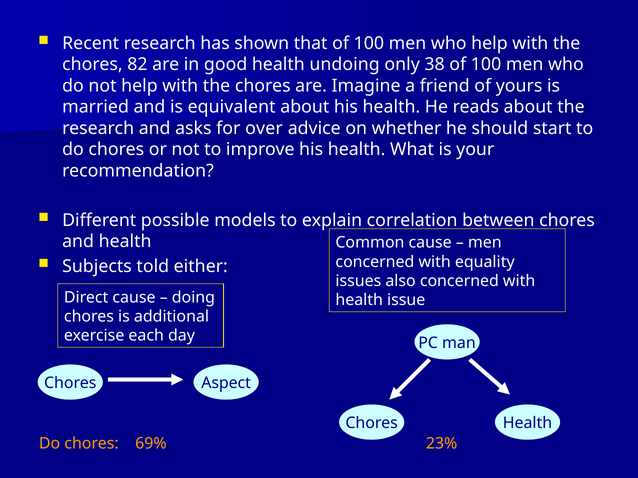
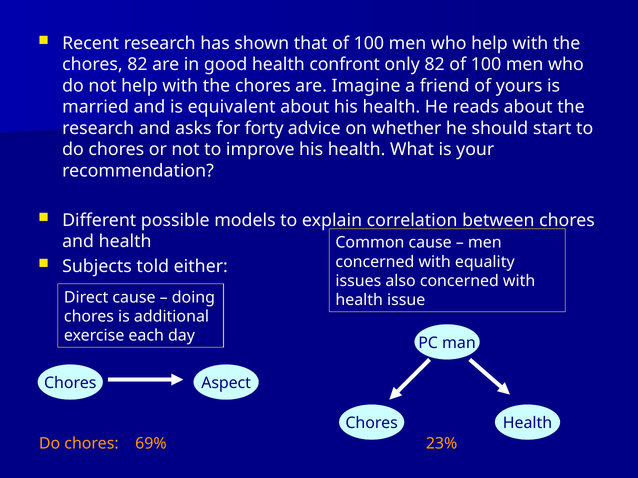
undoing: undoing -> confront
only 38: 38 -> 82
over: over -> forty
